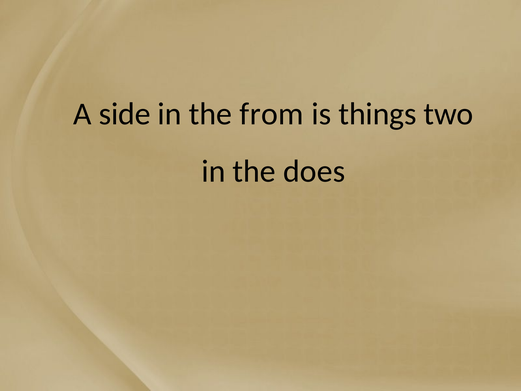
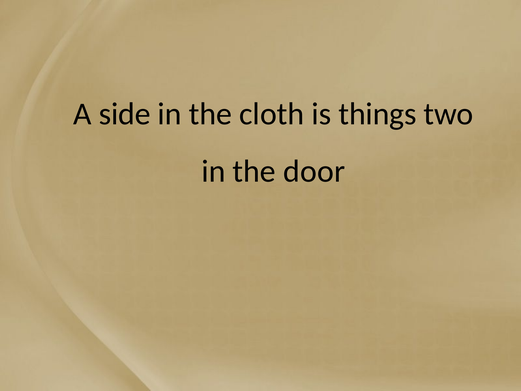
from: from -> cloth
does: does -> door
